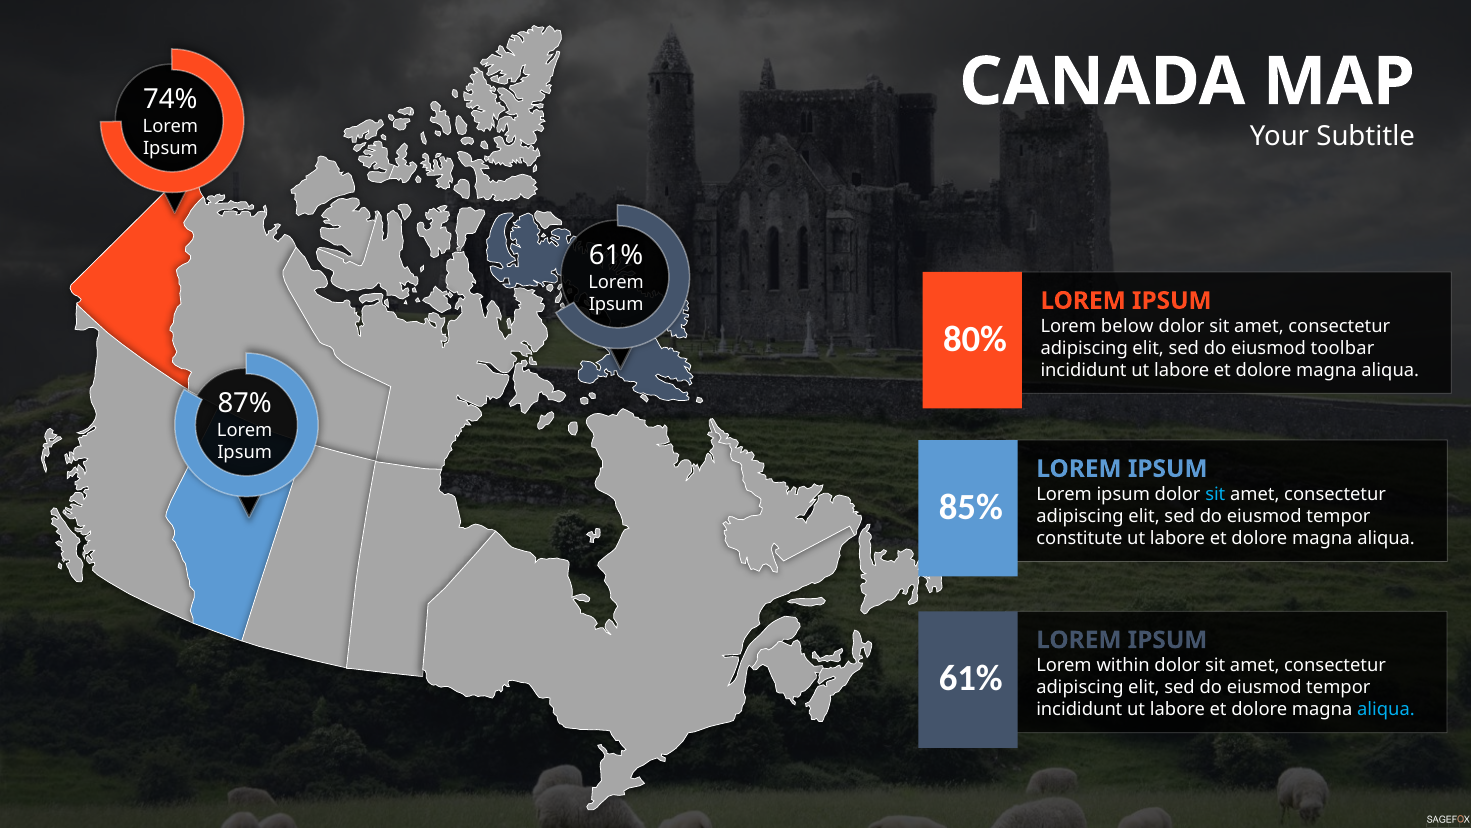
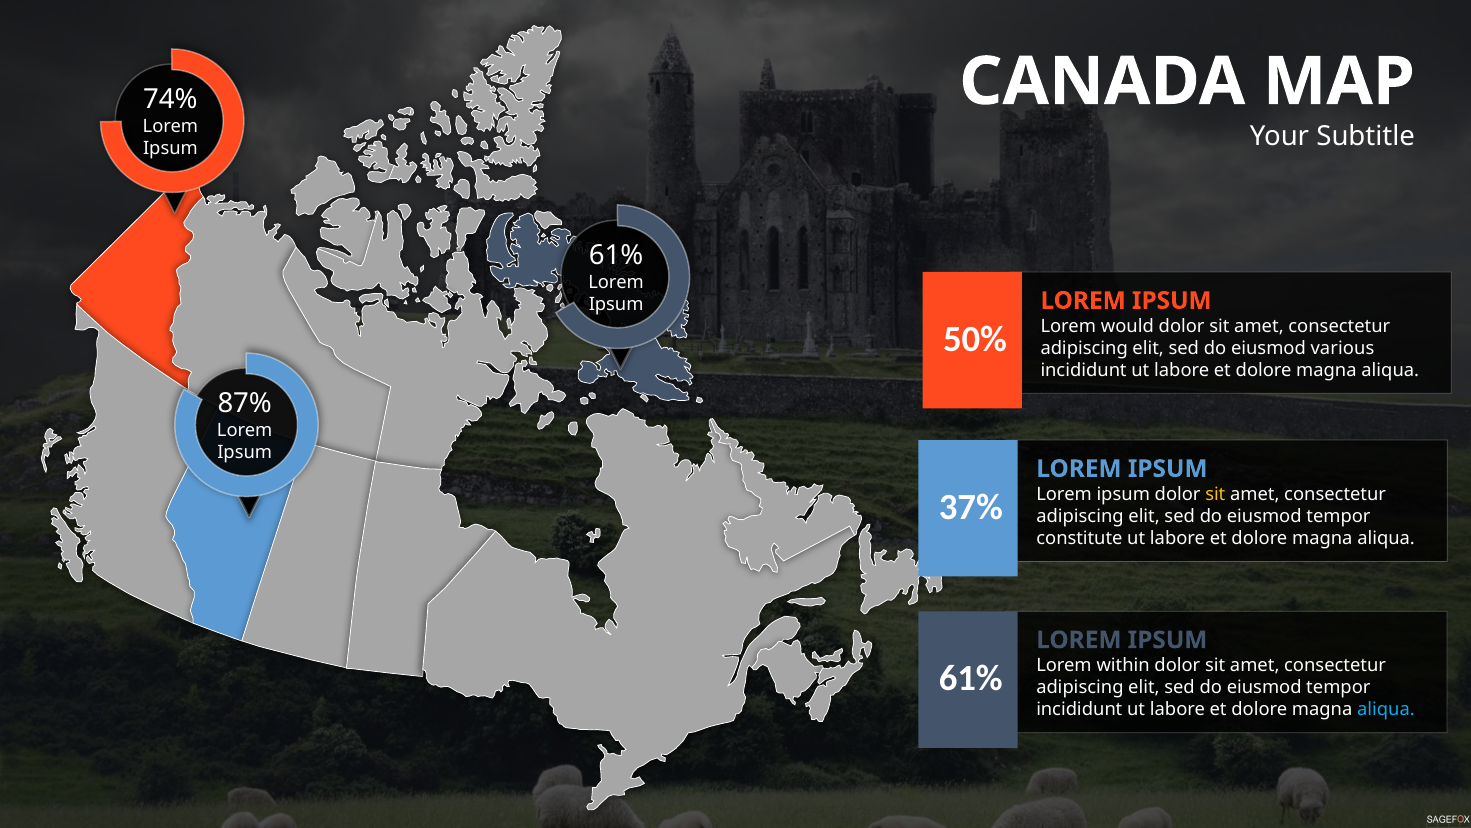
below: below -> would
80%: 80% -> 50%
toolbar: toolbar -> various
sit at (1215, 494) colour: light blue -> yellow
85%: 85% -> 37%
